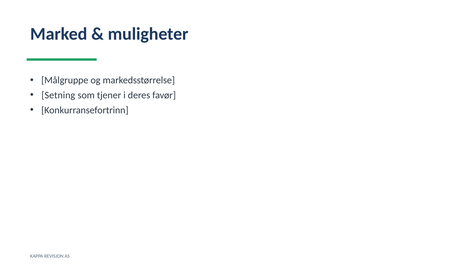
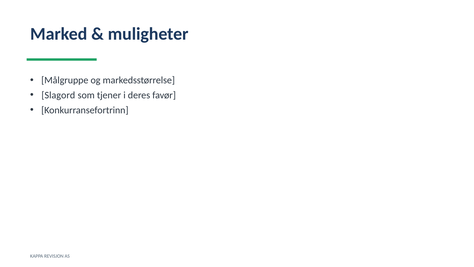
Setning: Setning -> Slagord
